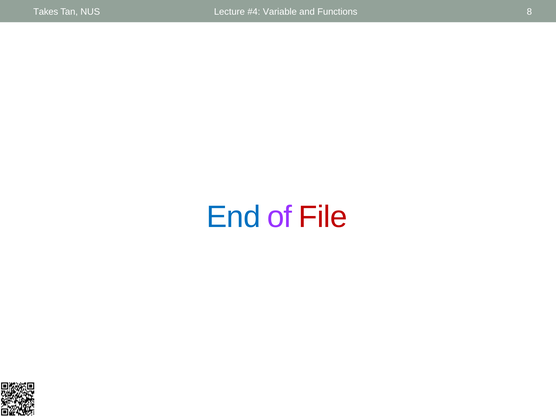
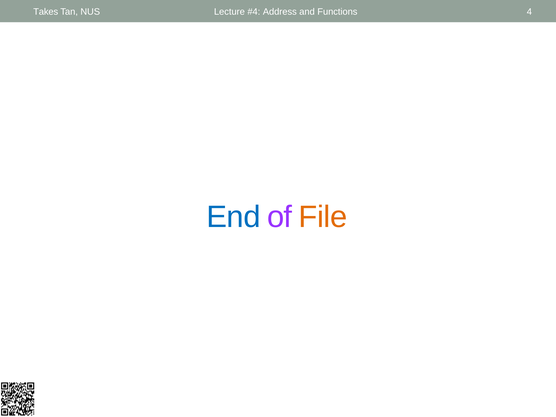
Variable: Variable -> Address
8: 8 -> 4
File colour: red -> orange
